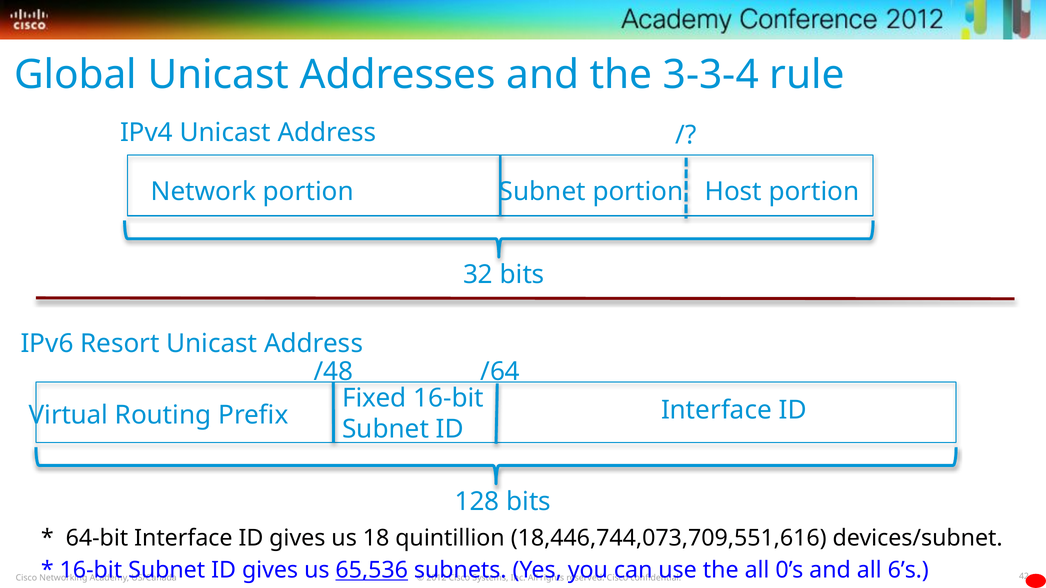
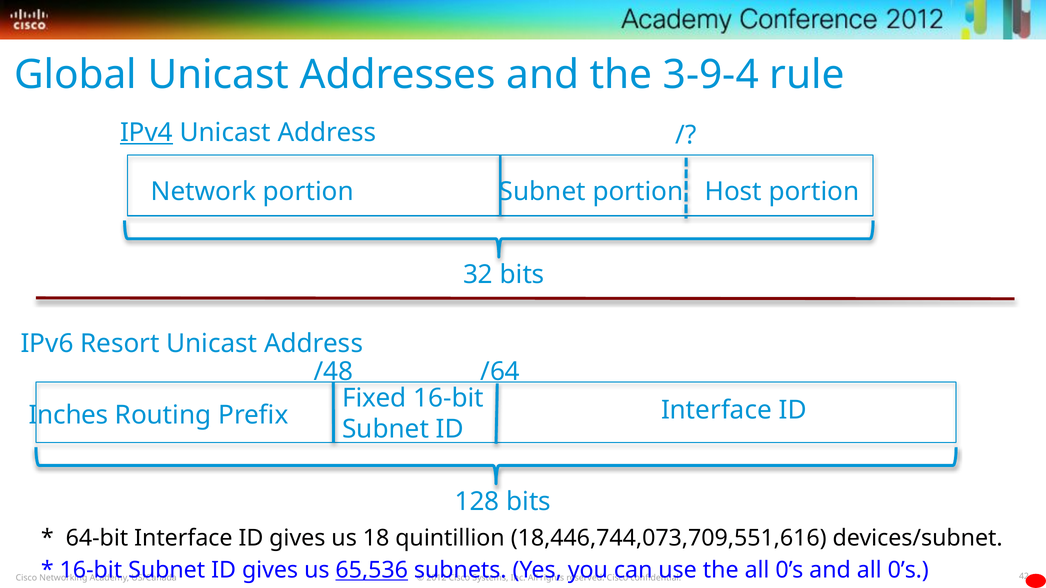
3-3-4: 3-3-4 -> 3-9-4
IPv4 underline: none -> present
Virtual: Virtual -> Inches
and all 6’s: 6’s -> 0’s
